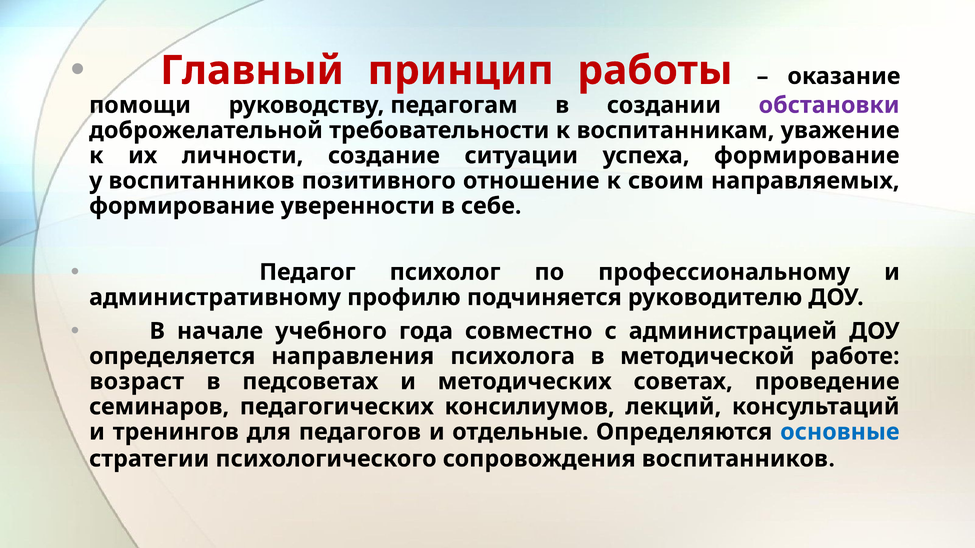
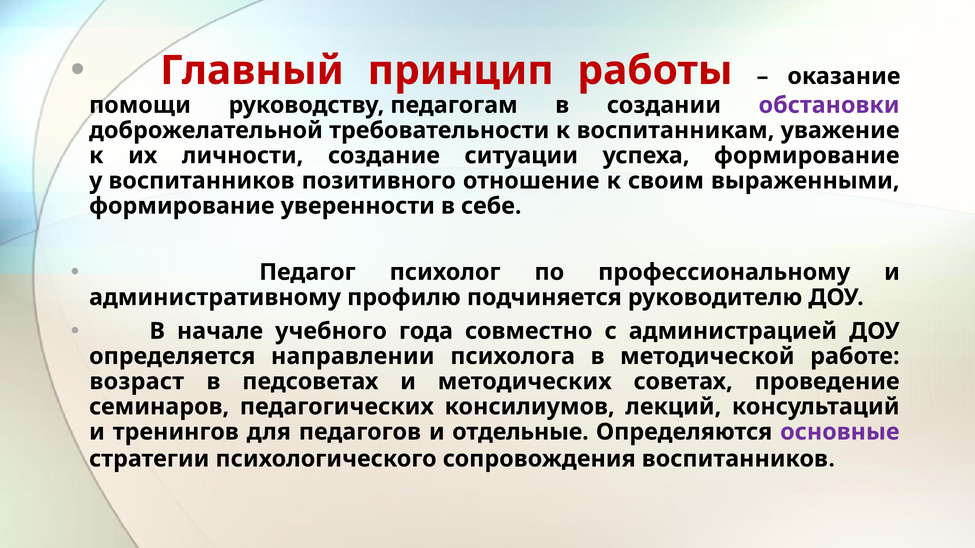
направляемых: направляемых -> выраженными
направления: направления -> направлении
основные colour: blue -> purple
